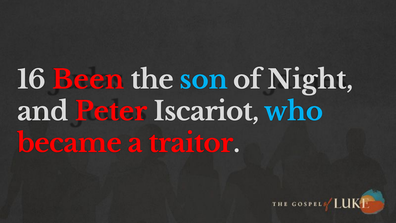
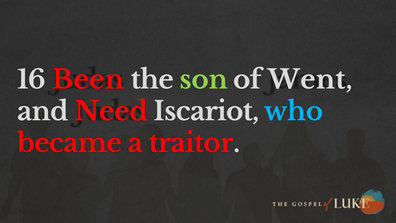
son colour: light blue -> light green
Night: Night -> Went
Peter: Peter -> Need
